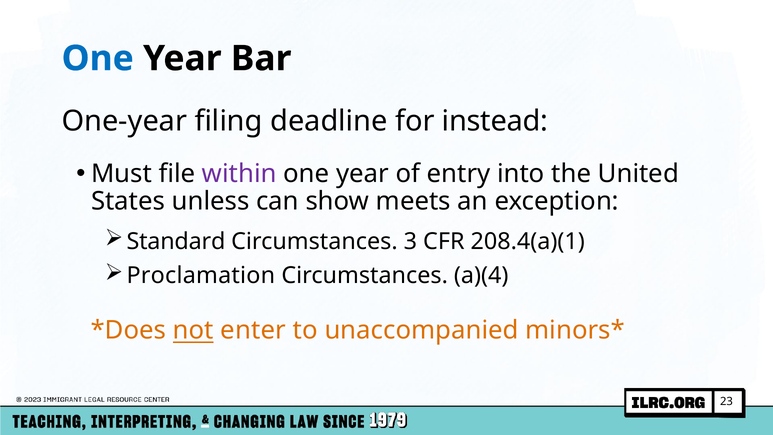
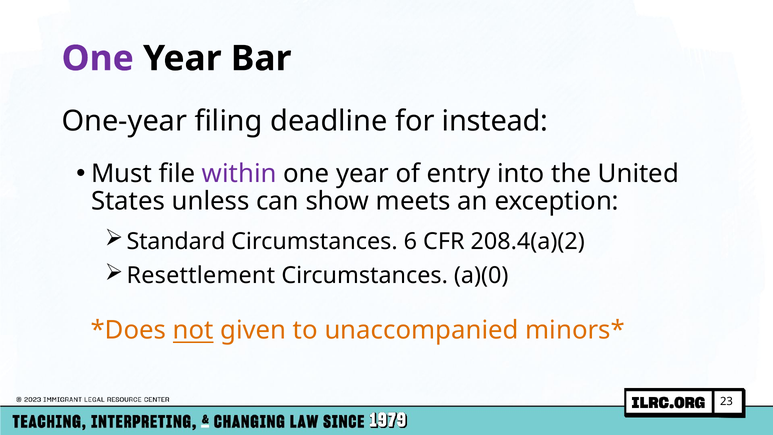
One at (98, 58) colour: blue -> purple
3: 3 -> 6
208.4(a)(1: 208.4(a)(1 -> 208.4(a)(2
Proclamation: Proclamation -> Resettlement
a)(4: a)(4 -> a)(0
enter: enter -> given
